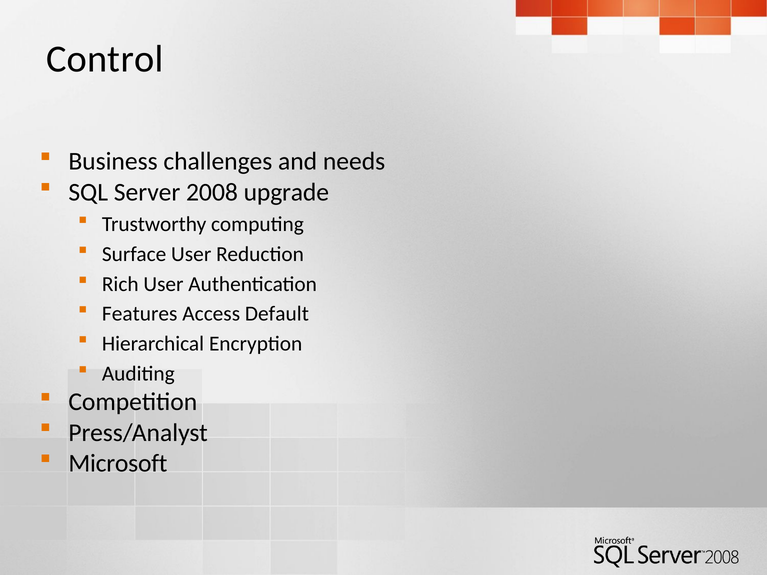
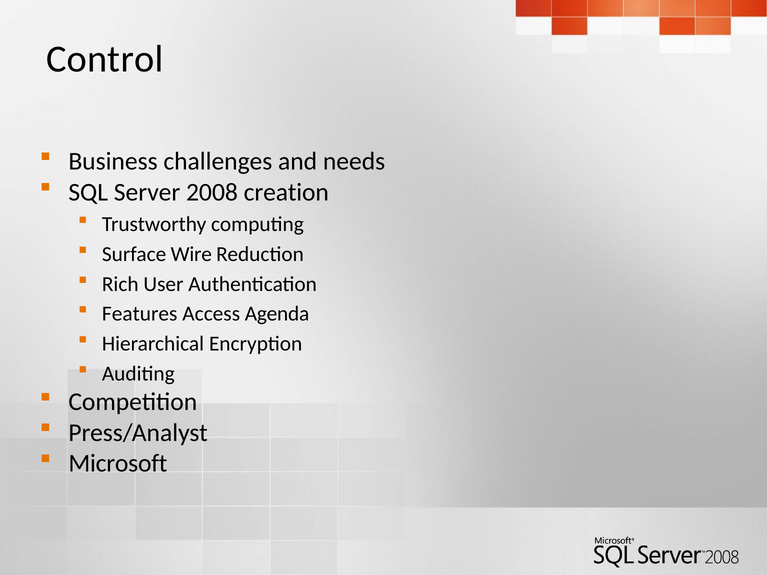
upgrade: upgrade -> creation
Surface User: User -> Wire
Default: Default -> Agenda
